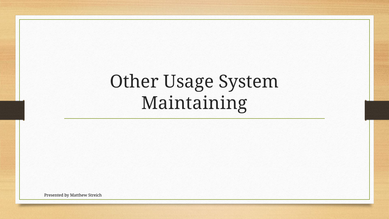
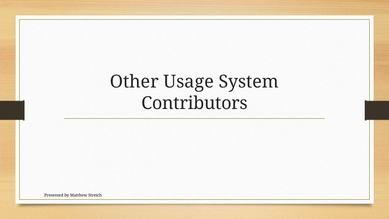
Maintaining: Maintaining -> Contributors
